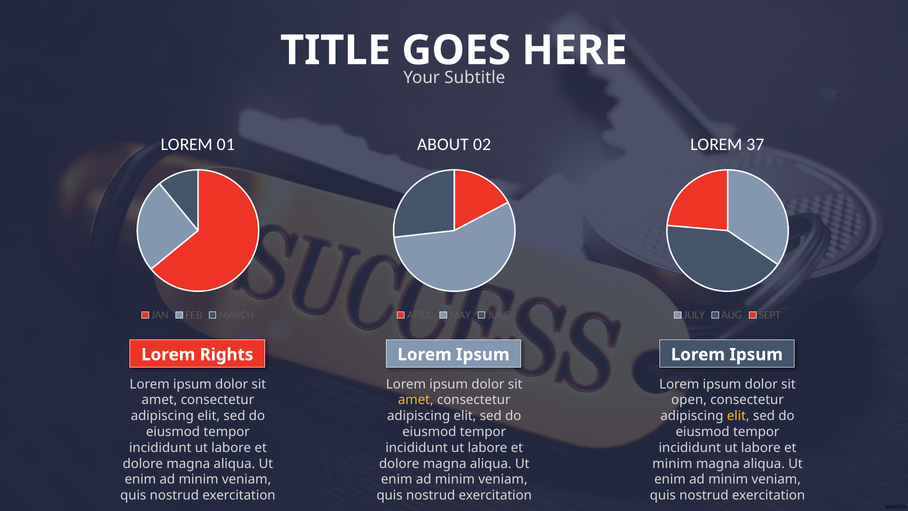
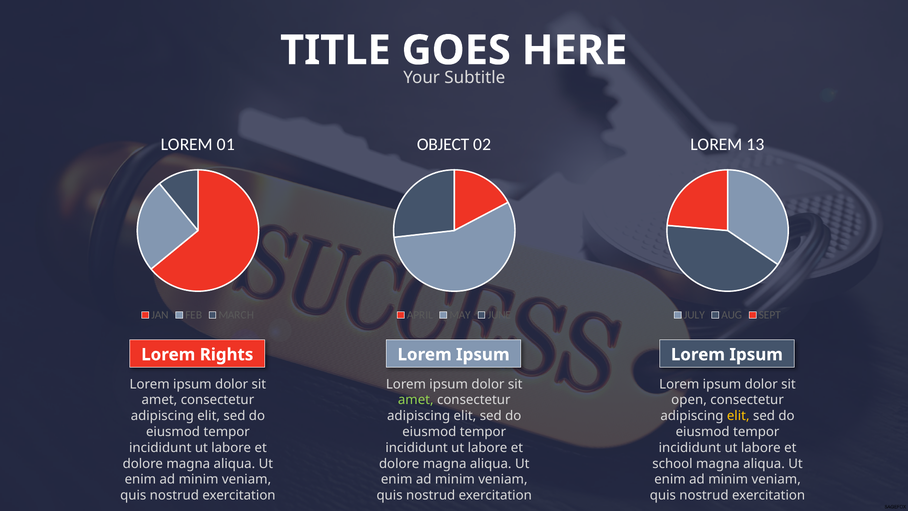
ABOUT: ABOUT -> OBJECT
37: 37 -> 13
amet at (416, 400) colour: yellow -> light green
minim at (672, 463): minim -> school
